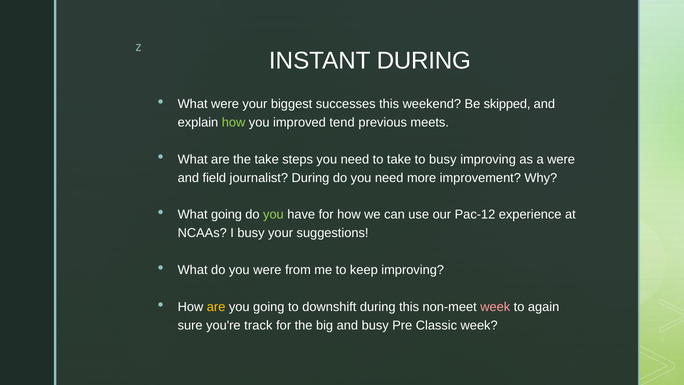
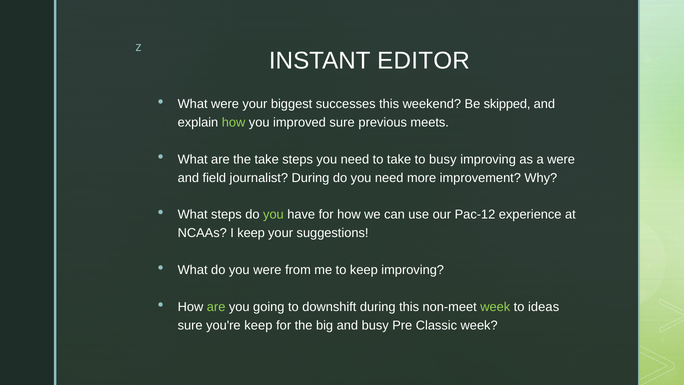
INSTANT DURING: DURING -> EDITOR
improved tend: tend -> sure
What going: going -> steps
I busy: busy -> keep
are at (216, 307) colour: yellow -> light green
week at (495, 307) colour: pink -> light green
again: again -> ideas
you're track: track -> keep
